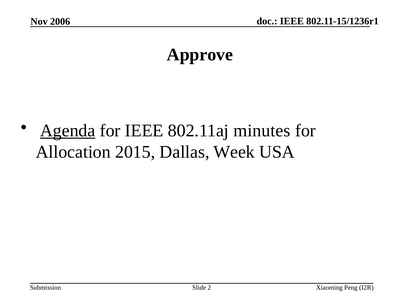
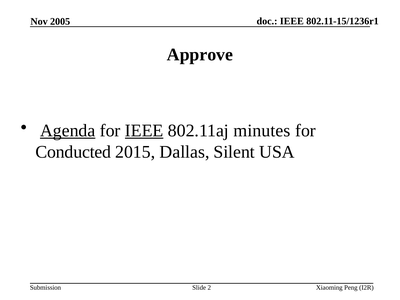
2006: 2006 -> 2005
IEEE at (144, 131) underline: none -> present
Allocation: Allocation -> Conducted
Week: Week -> Silent
